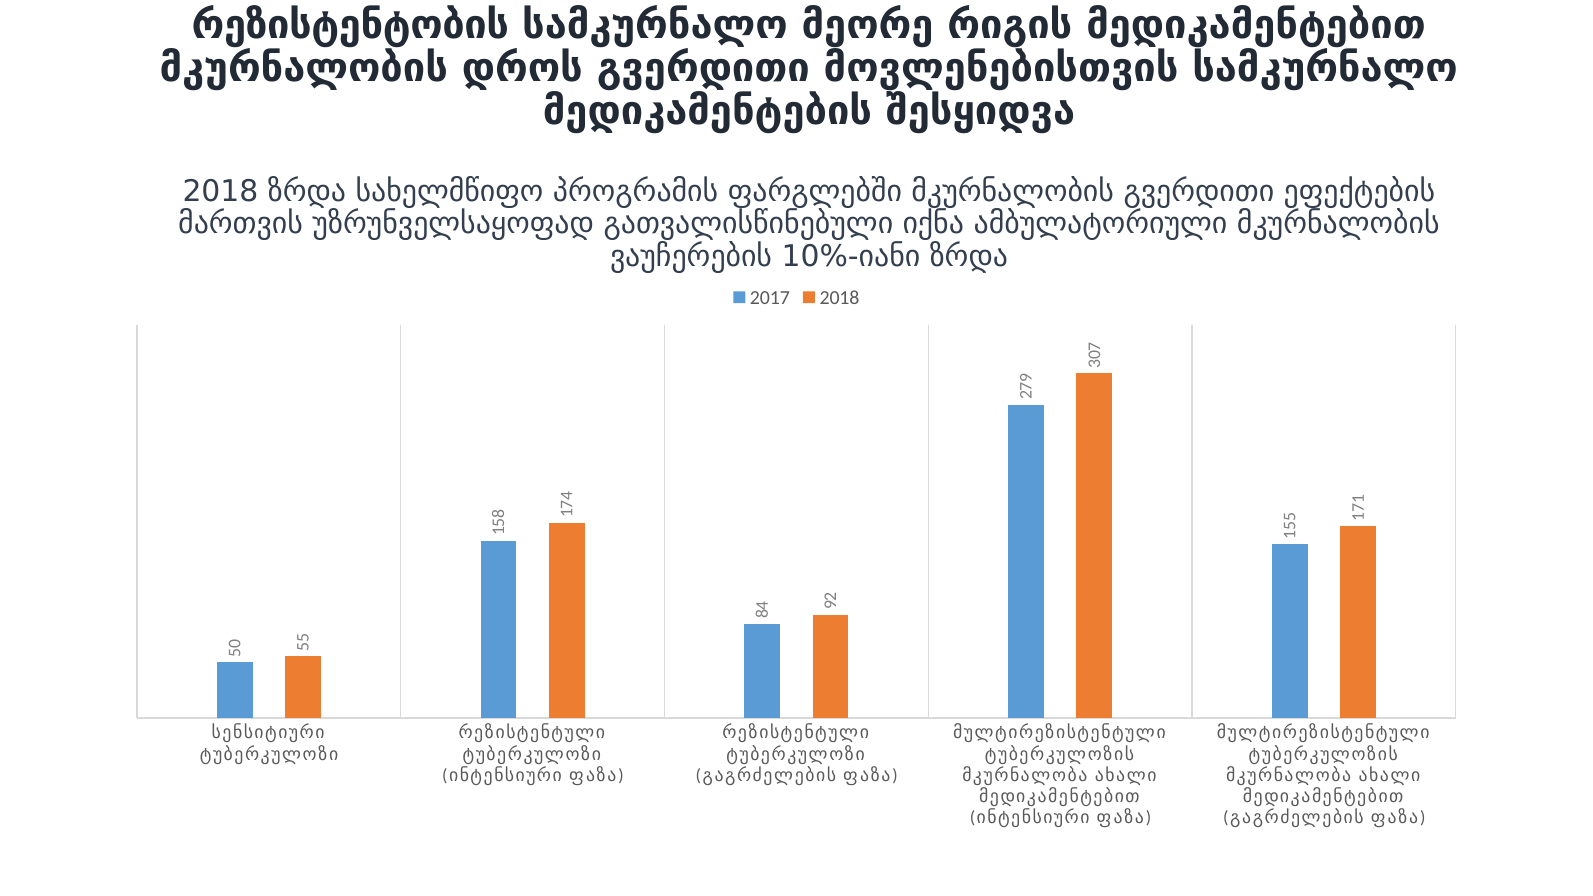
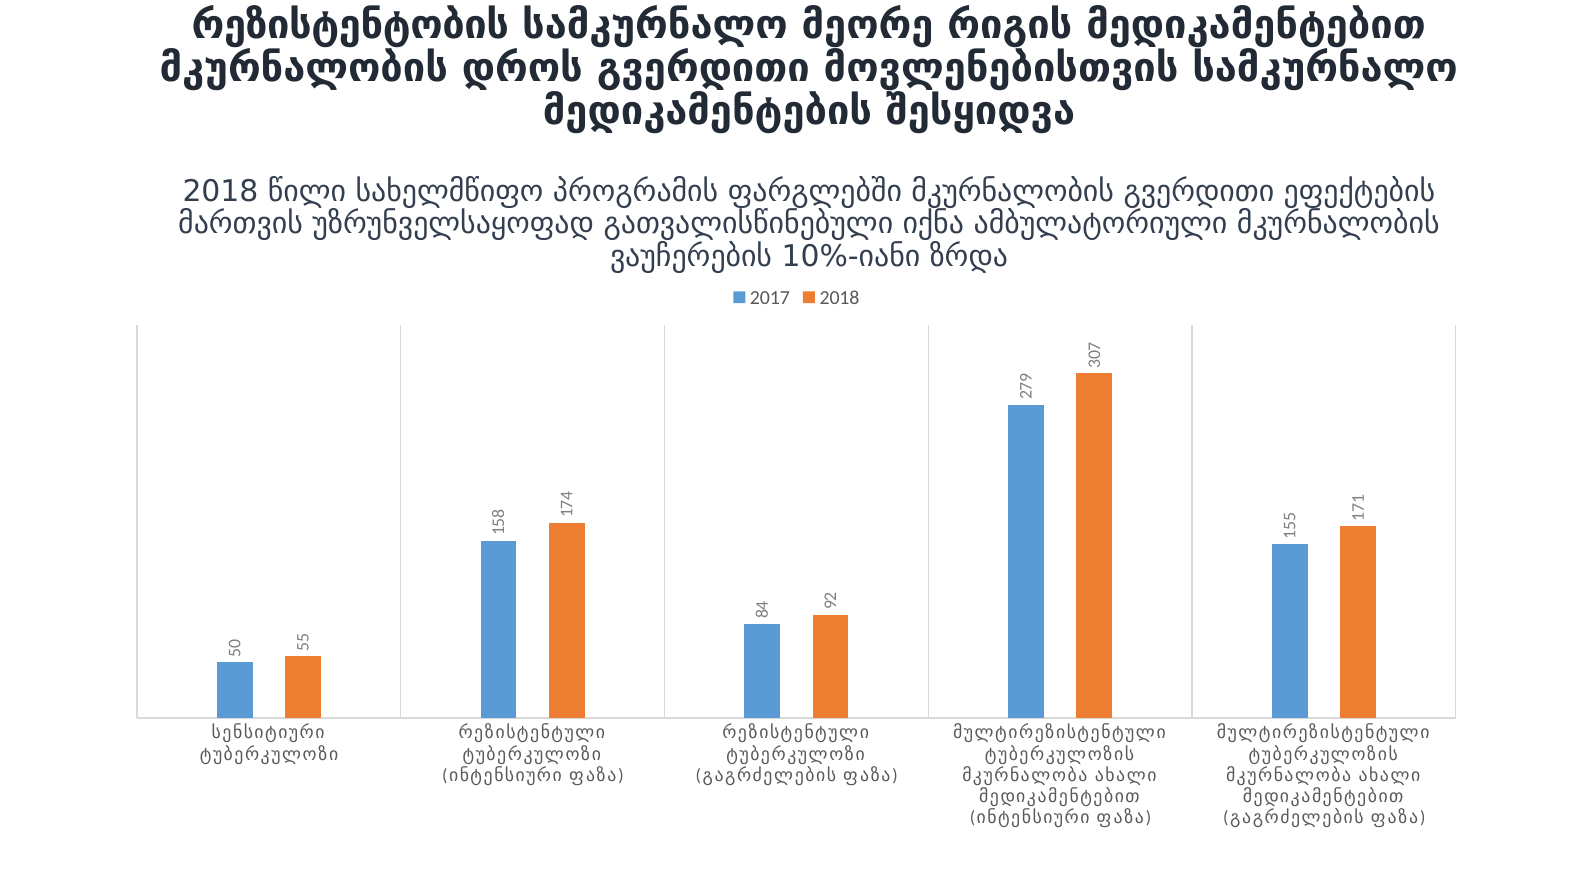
2018 ზრდა: ზრდა -> წილი
